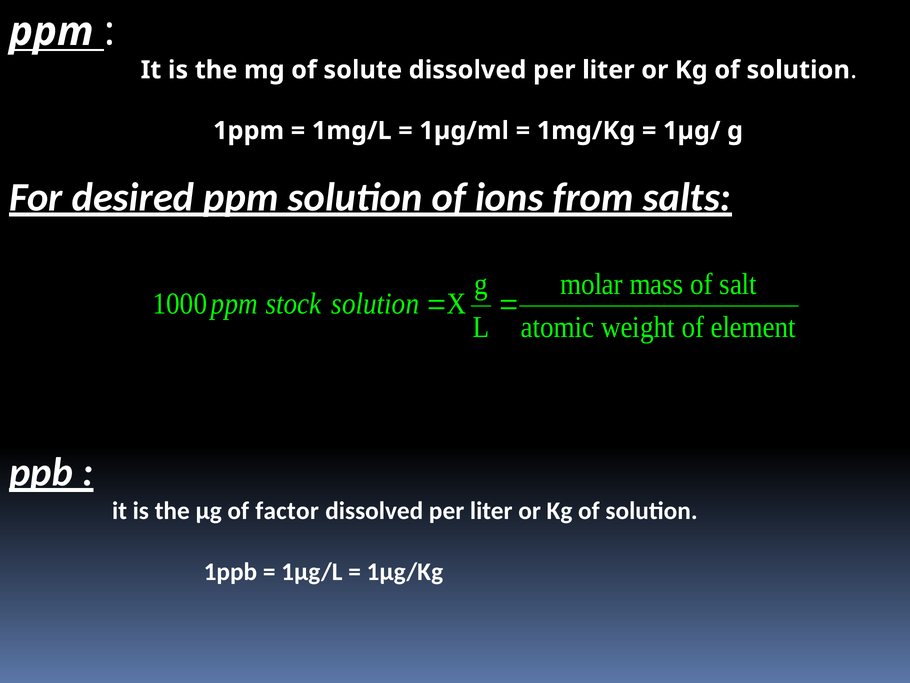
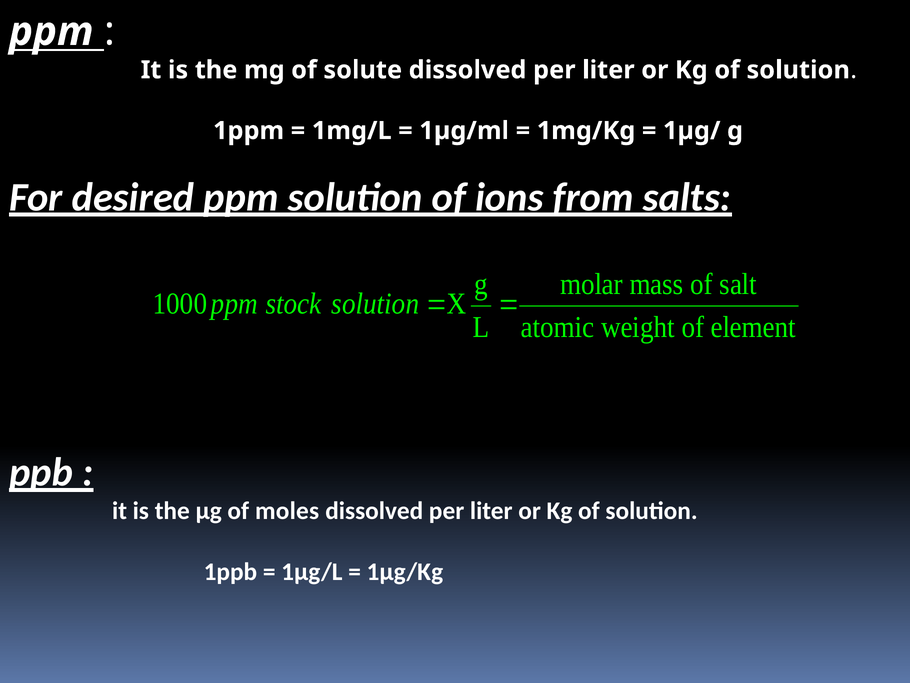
factor: factor -> moles
